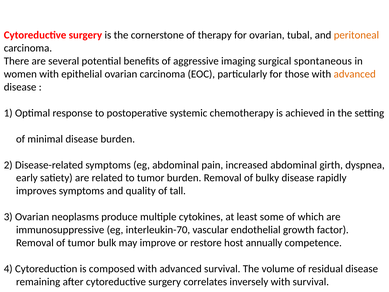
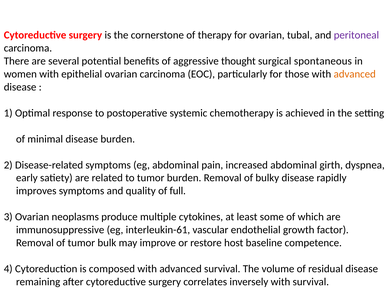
peritoneal colour: orange -> purple
imaging: imaging -> thought
tall: tall -> full
interleukin-70: interleukin-70 -> interleukin-61
annually: annually -> baseline
